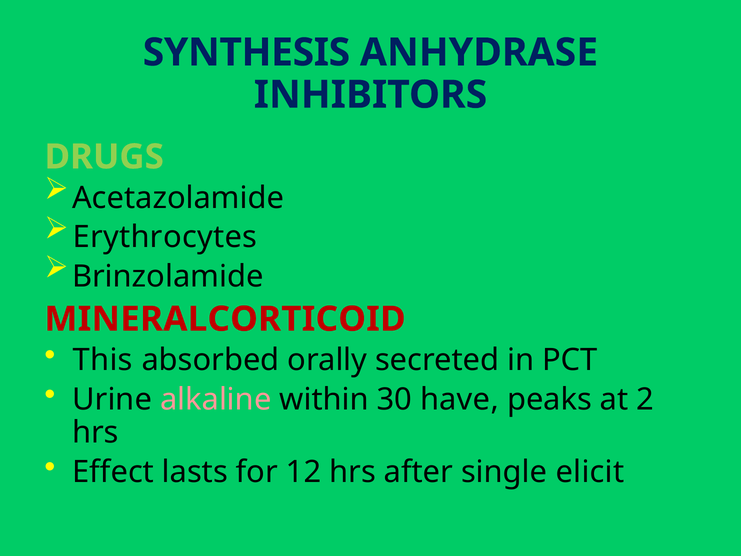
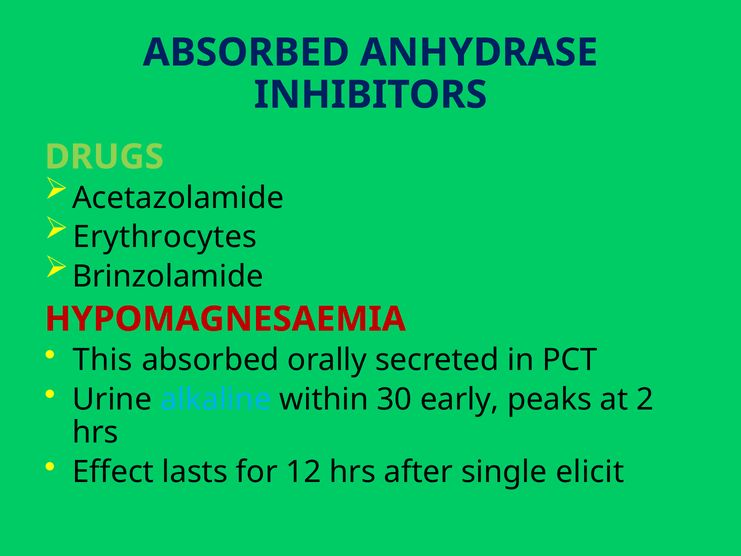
SYNTHESIS at (246, 53): SYNTHESIS -> ABSORBED
MINERALCORTICOID: MINERALCORTICOID -> HYPOMAGNESAEMIA
alkaline colour: pink -> light blue
have: have -> early
